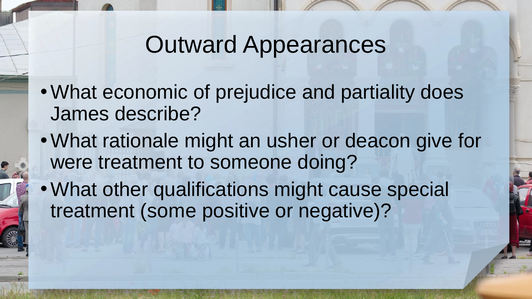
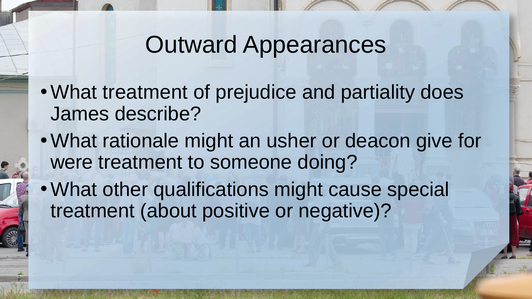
What economic: economic -> treatment
some: some -> about
